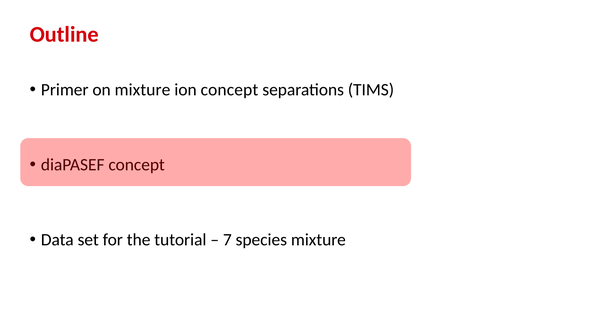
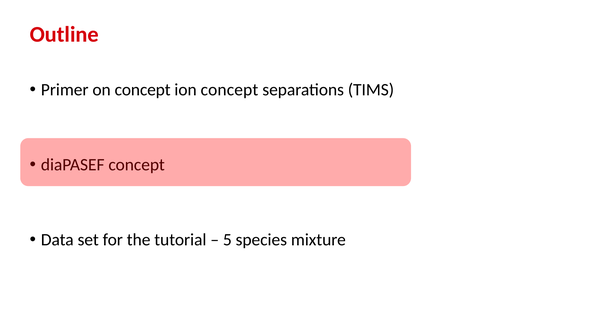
on mixture: mixture -> concept
7: 7 -> 5
